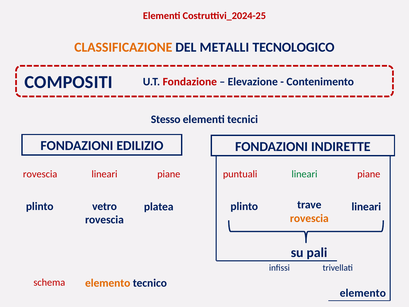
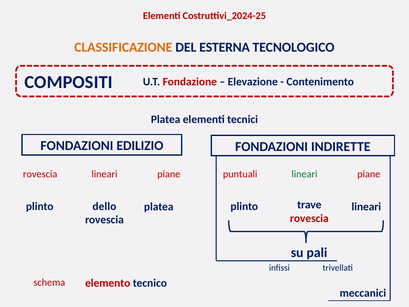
METALLI: METALLI -> ESTERNA
Stesso at (166, 119): Stesso -> Platea
vetro: vetro -> dello
rovescia at (309, 218) colour: orange -> red
elemento at (108, 283) colour: orange -> red
elemento at (363, 293): elemento -> meccanici
